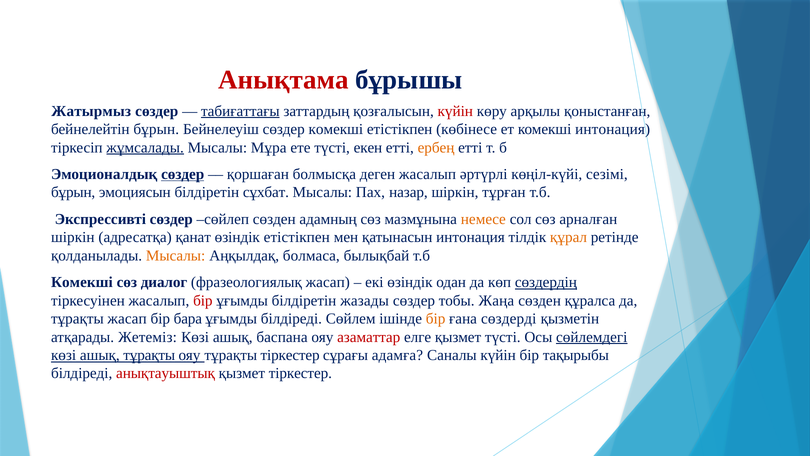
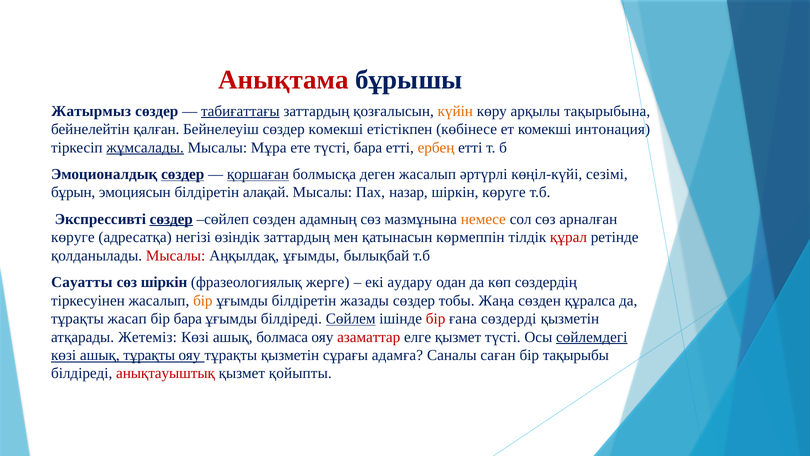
күйін at (455, 111) colour: red -> orange
қоныстанған: қоныстанған -> тақырыбына
бейнелейтін бұрын: бұрын -> қалған
түсті екен: екен -> бара
қоршаған underline: none -> present
сұхбат: сұхбат -> алақай
шіркін тұрған: тұрған -> көруге
сөздер at (171, 219) underline: none -> present
шіркін at (73, 237): шіркін -> көруге
қанат: қанат -> негізі
өзіндік етістікпен: етістікпен -> заттардың
қатынасын интонация: интонация -> көрмеппін
құрал colour: orange -> red
Мысалы at (176, 255) colour: orange -> red
Аңқылдақ болмаса: болмаса -> ұғымды
Комекші at (82, 282): Комекші -> Сауатты
сөз диалог: диалог -> шіркін
фразеологиялық жасап: жасап -> жерге
екі өзіндік: өзіндік -> аудару
сөздердің underline: present -> none
бір at (203, 300) colour: red -> orange
Сөйлем underline: none -> present
бір at (436, 318) colour: orange -> red
баспана: баспана -> болмаса
тұрақты тіркестер: тіркестер -> қызметін
Саналы күйін: күйін -> саған
қызмет тіркестер: тіркестер -> қойыпты
